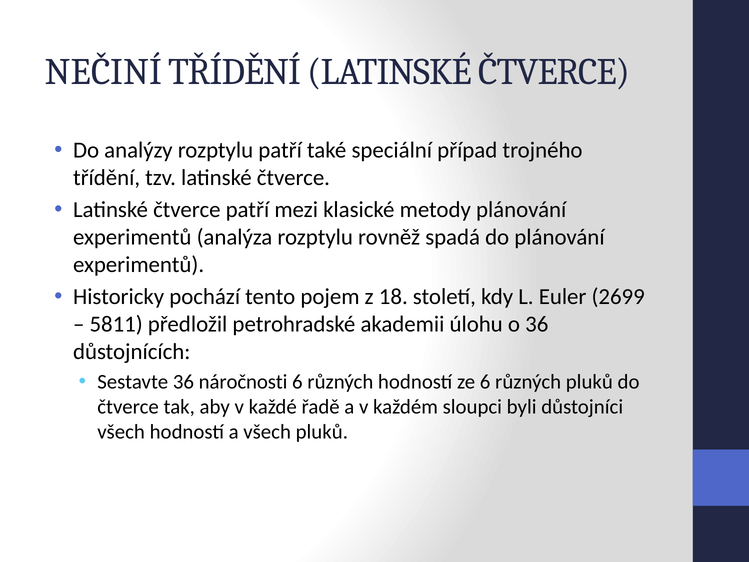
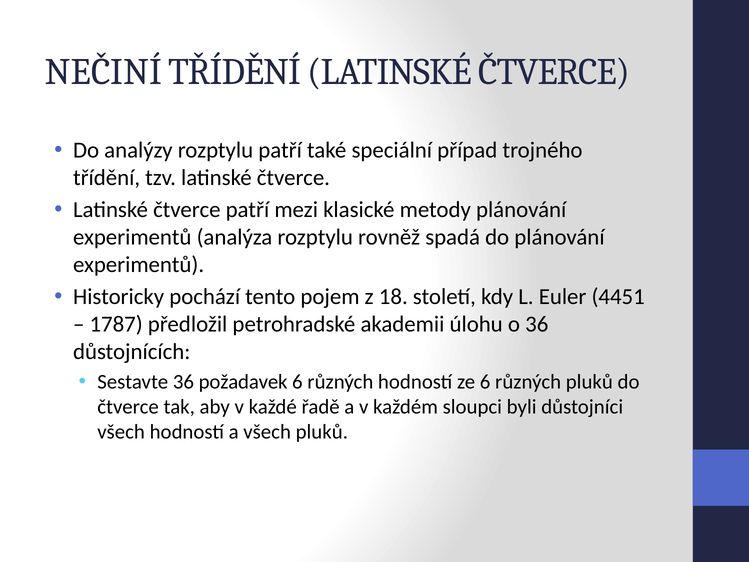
2699: 2699 -> 4451
5811: 5811 -> 1787
náročnosti: náročnosti -> požadavek
